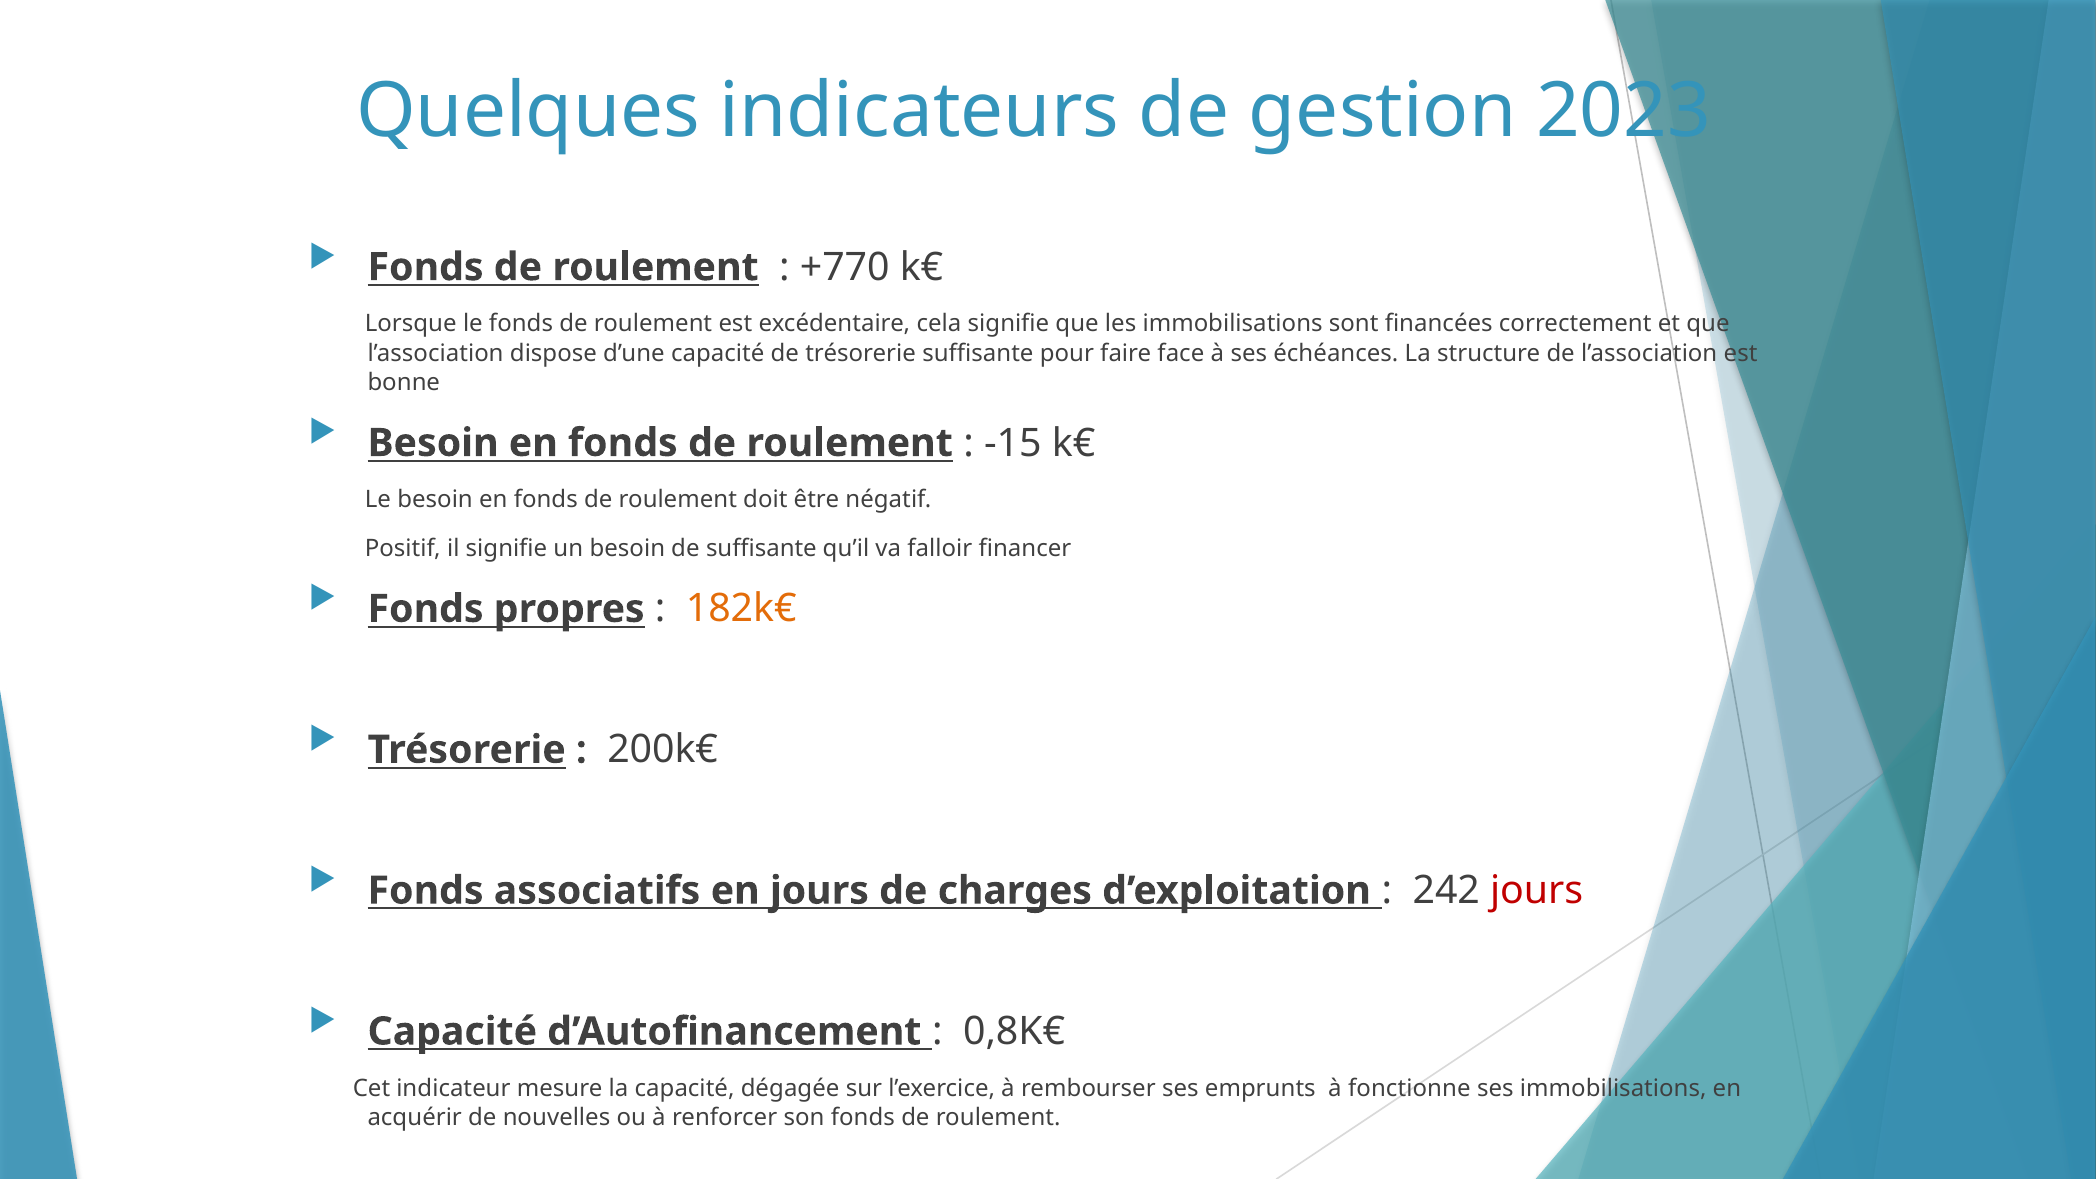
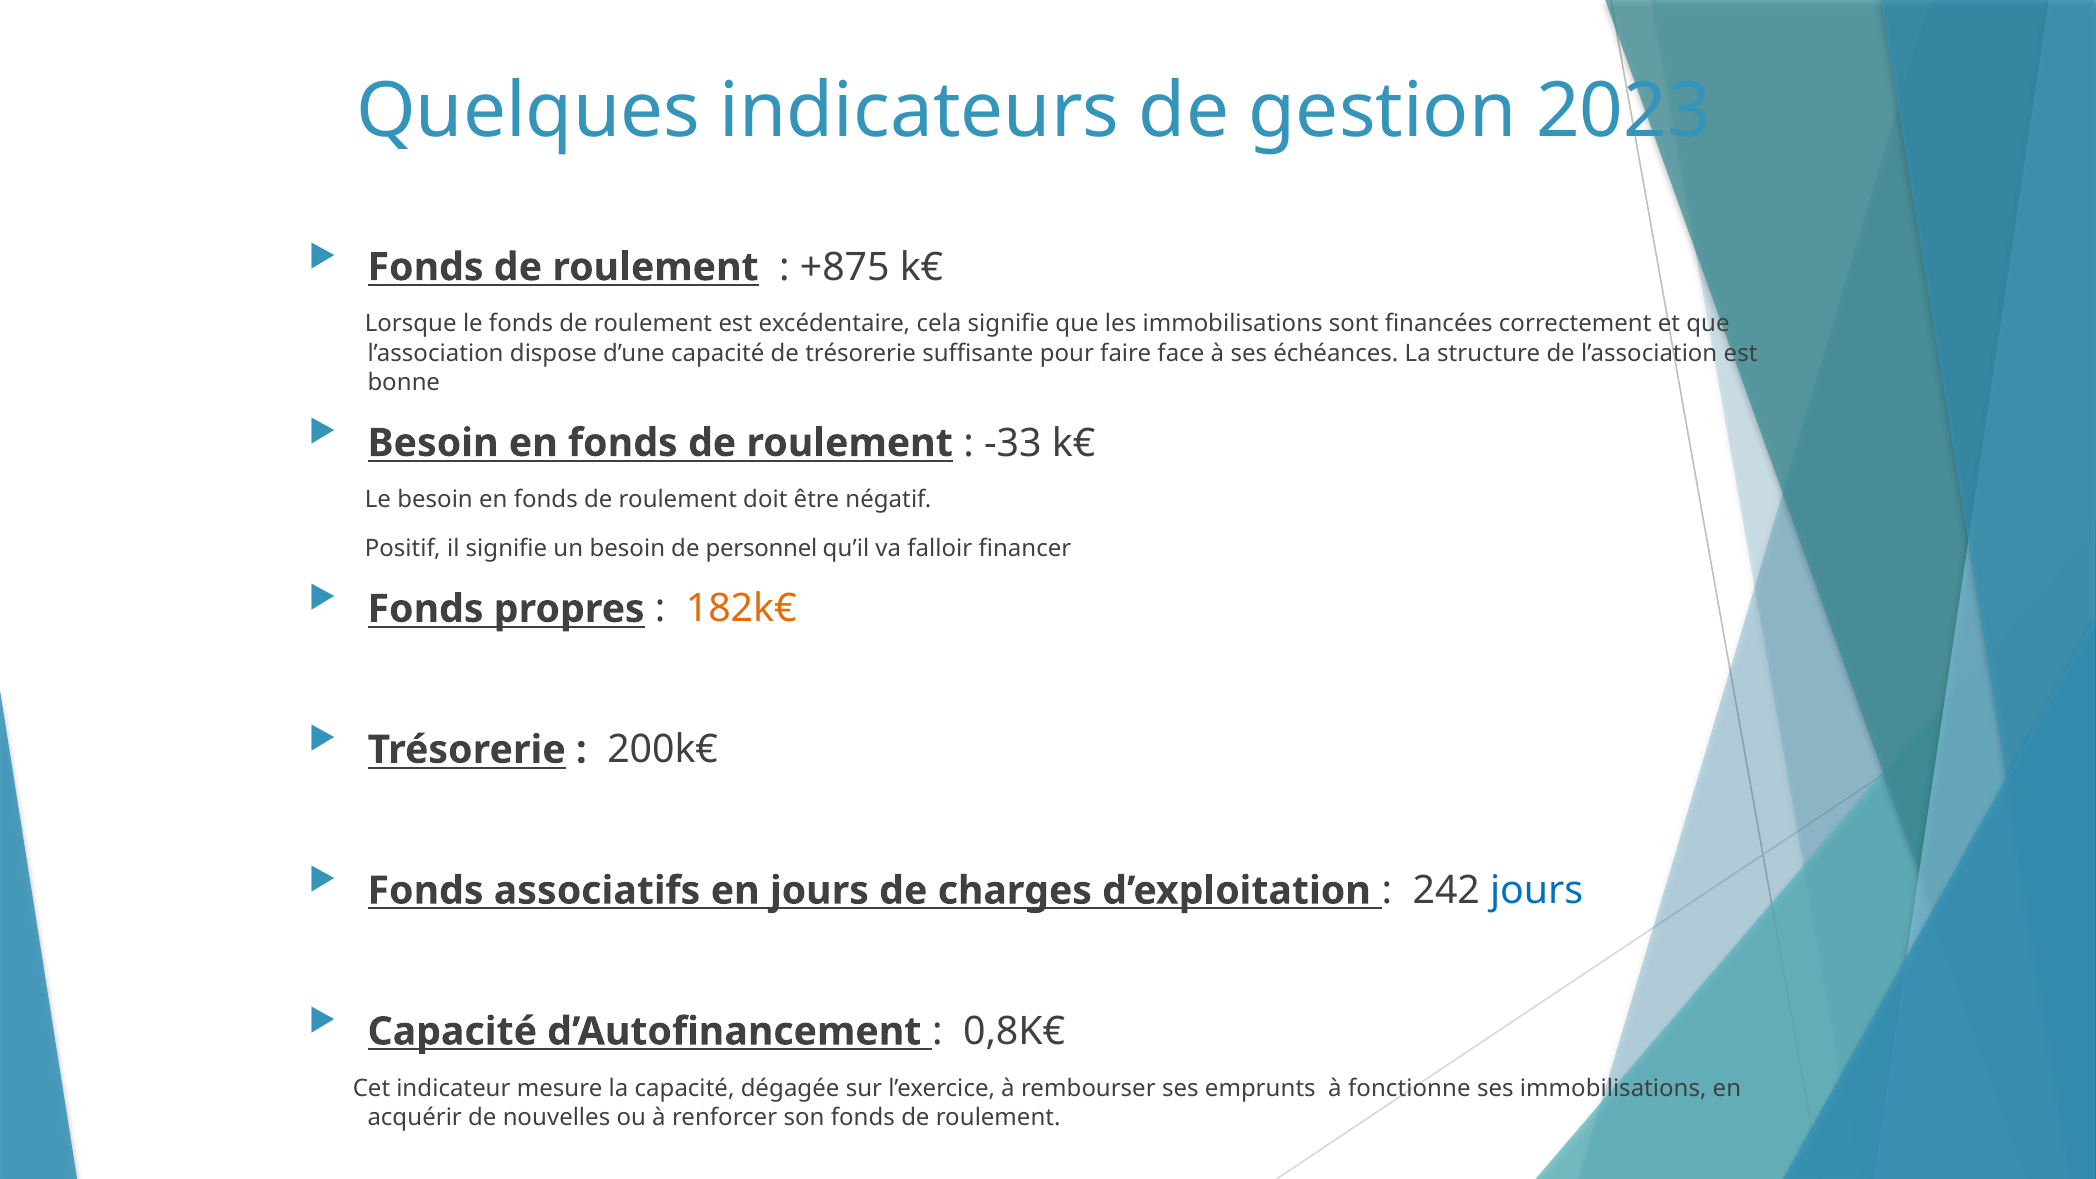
+770: +770 -> +875
-15: -15 -> -33
de suffisante: suffisante -> personnel
jours at (1537, 891) colour: red -> blue
